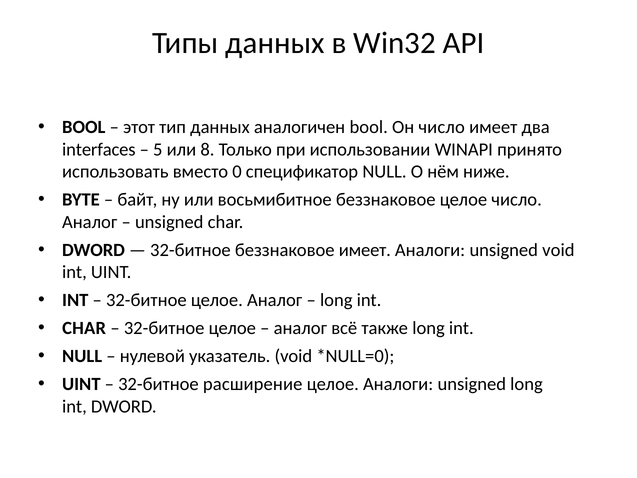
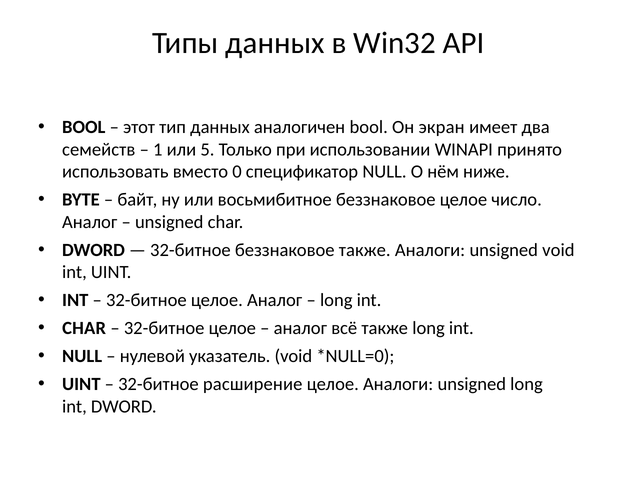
Он число: число -> экран
interfaces: interfaces -> семейств
5: 5 -> 1
8: 8 -> 5
беззнаковое имеет: имеет -> также
